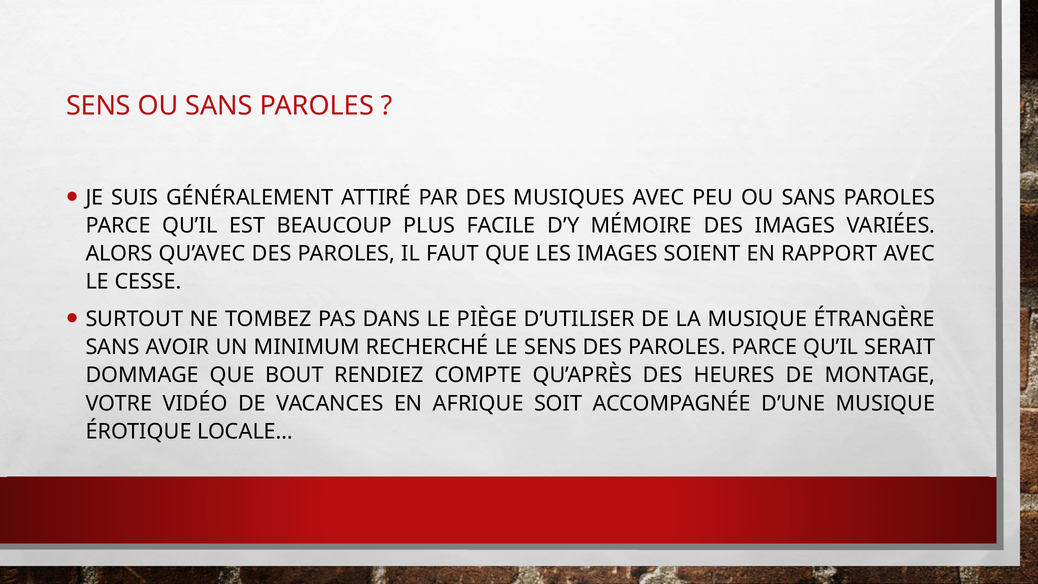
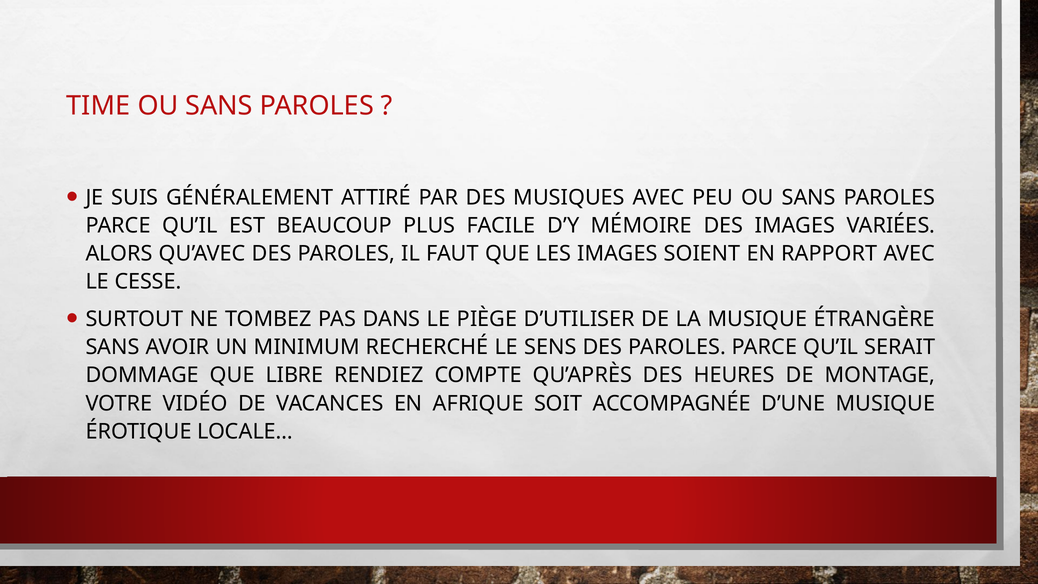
SENS at (98, 106): SENS -> TIME
BOUT: BOUT -> LIBRE
